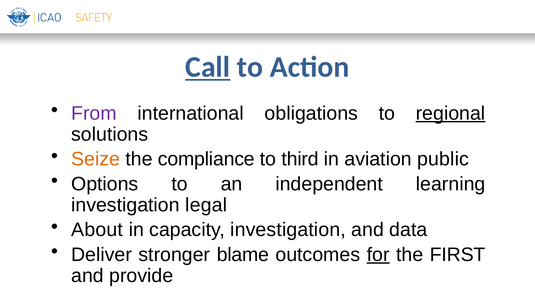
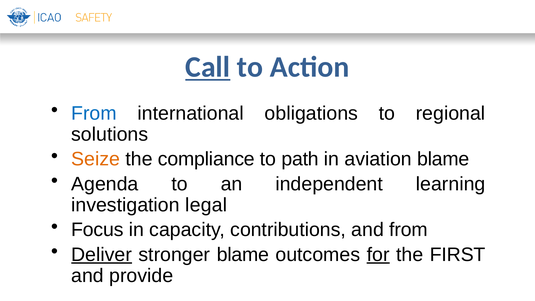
From at (94, 113) colour: purple -> blue
regional underline: present -> none
third: third -> path
aviation public: public -> blame
Options: Options -> Agenda
About: About -> Focus
capacity investigation: investigation -> contributions
and data: data -> from
Deliver underline: none -> present
